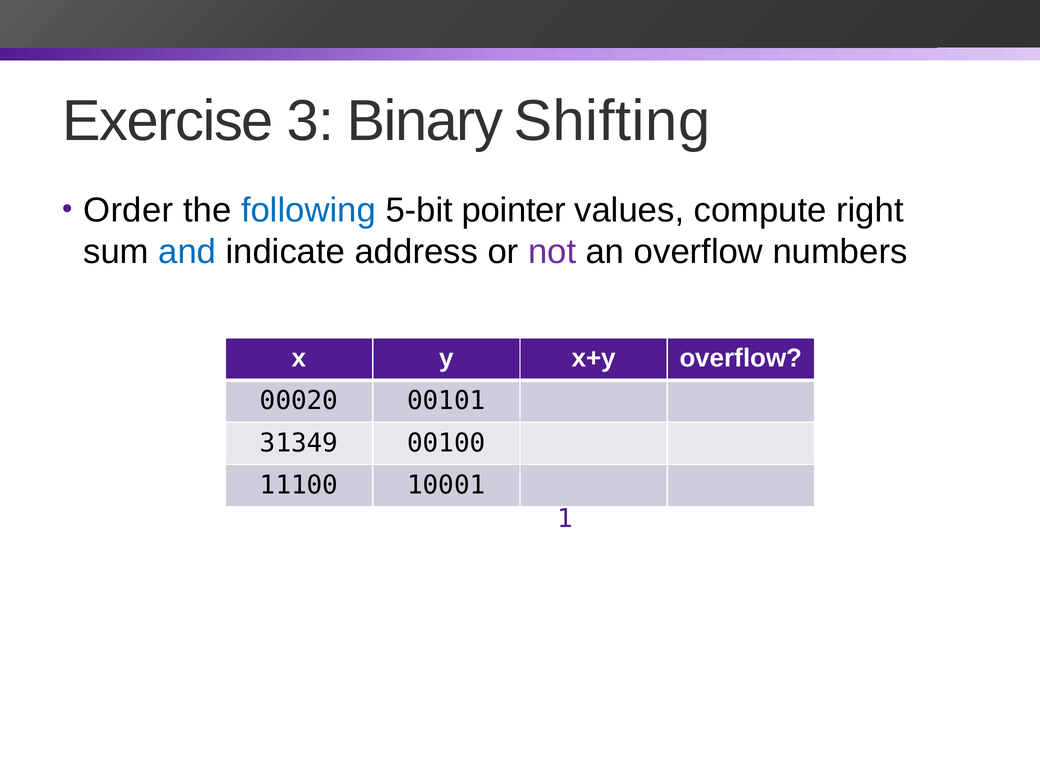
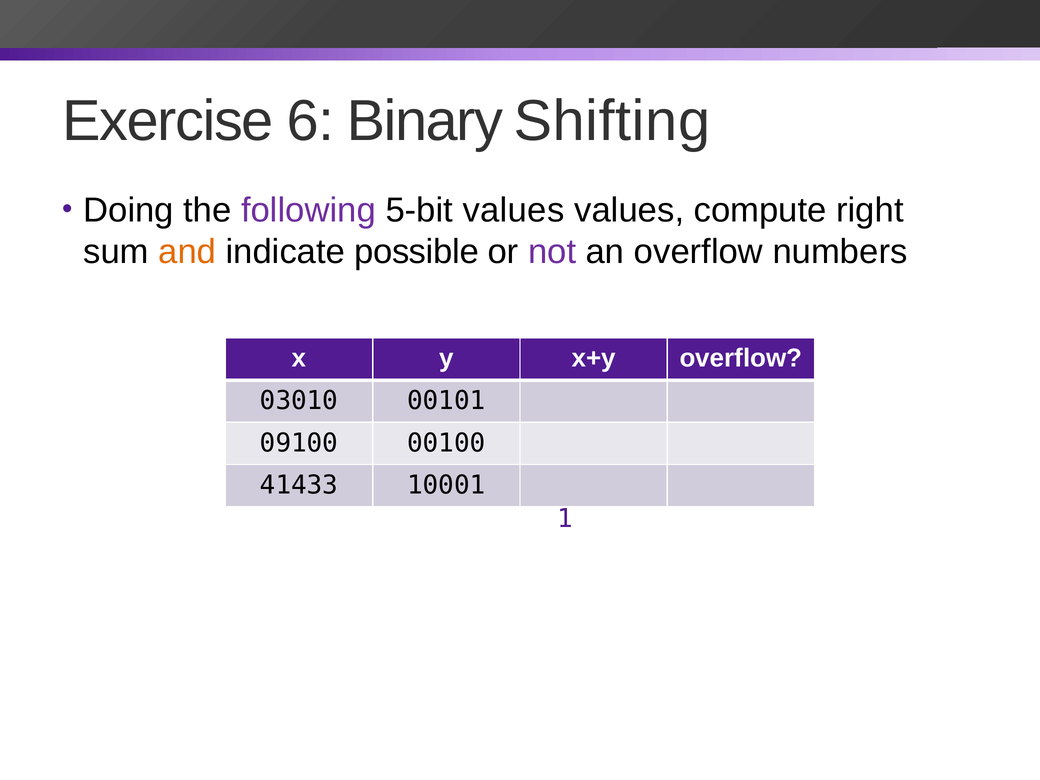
3: 3 -> 6
Order: Order -> Doing
following colour: blue -> purple
5-bit pointer: pointer -> values
and colour: blue -> orange
address: address -> possible
00020: 00020 -> 03010
31349: 31349 -> 09100
11100: 11100 -> 41433
